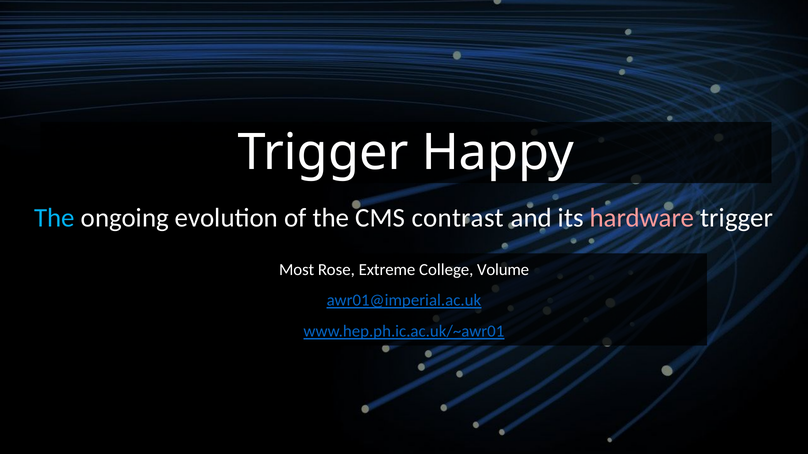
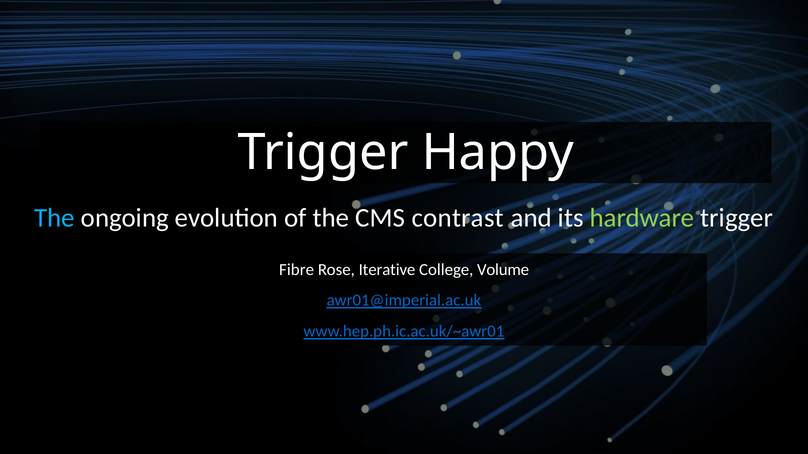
hardware colour: pink -> light green
Most: Most -> Fibre
Extreme: Extreme -> Iterative
